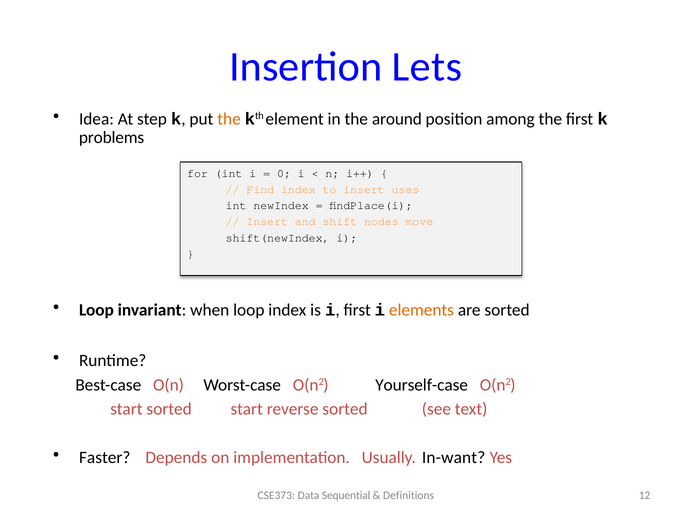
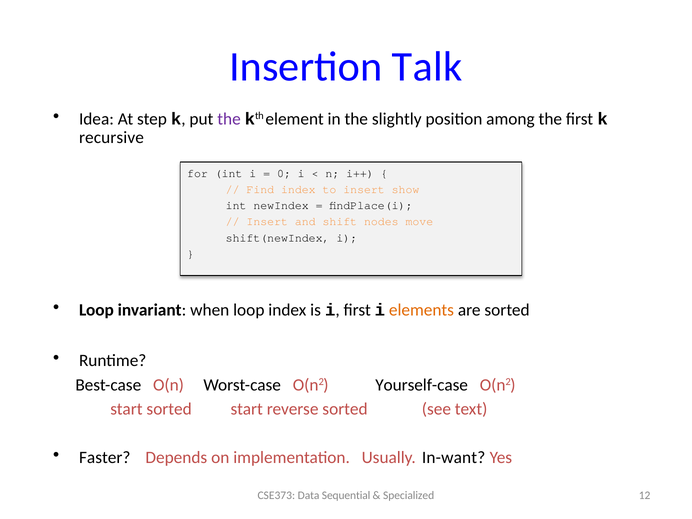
Lets: Lets -> Talk
the at (229, 119) colour: orange -> purple
around: around -> slightly
problems: problems -> recursive
uses: uses -> show
Definitions: Definitions -> Specialized
